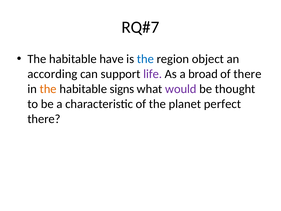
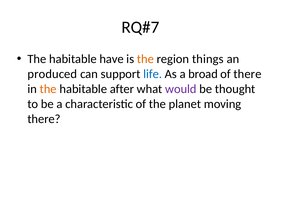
the at (145, 59) colour: blue -> orange
object: object -> things
according: according -> produced
life colour: purple -> blue
signs: signs -> after
perfect: perfect -> moving
